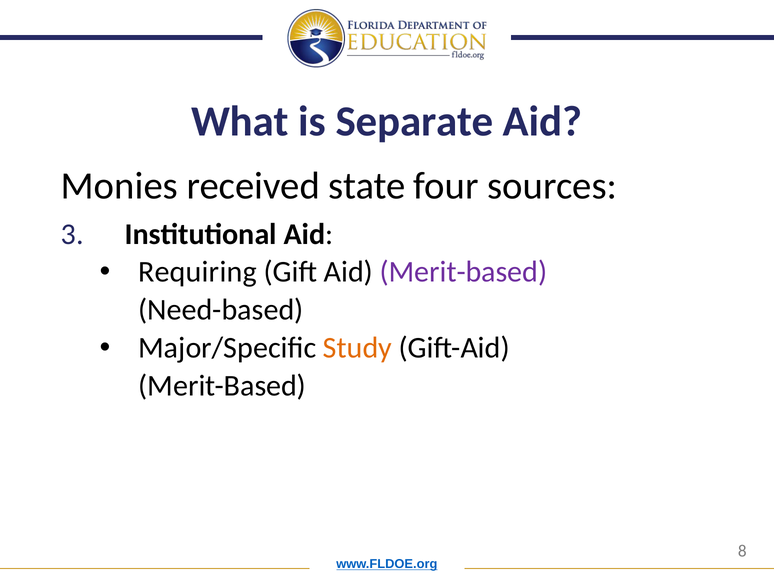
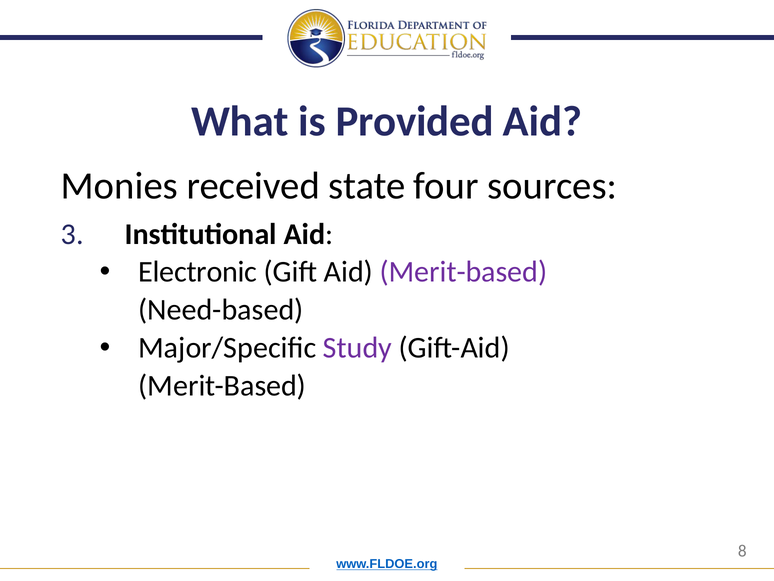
Separate: Separate -> Provided
Requiring: Requiring -> Electronic
Study colour: orange -> purple
